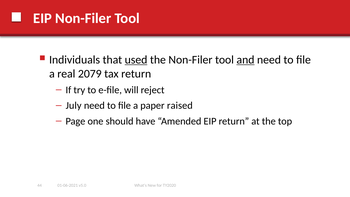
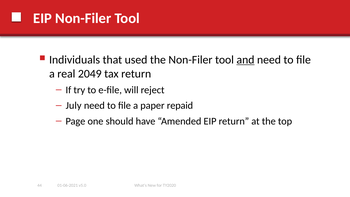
used underline: present -> none
2079: 2079 -> 2049
raised: raised -> repaid
